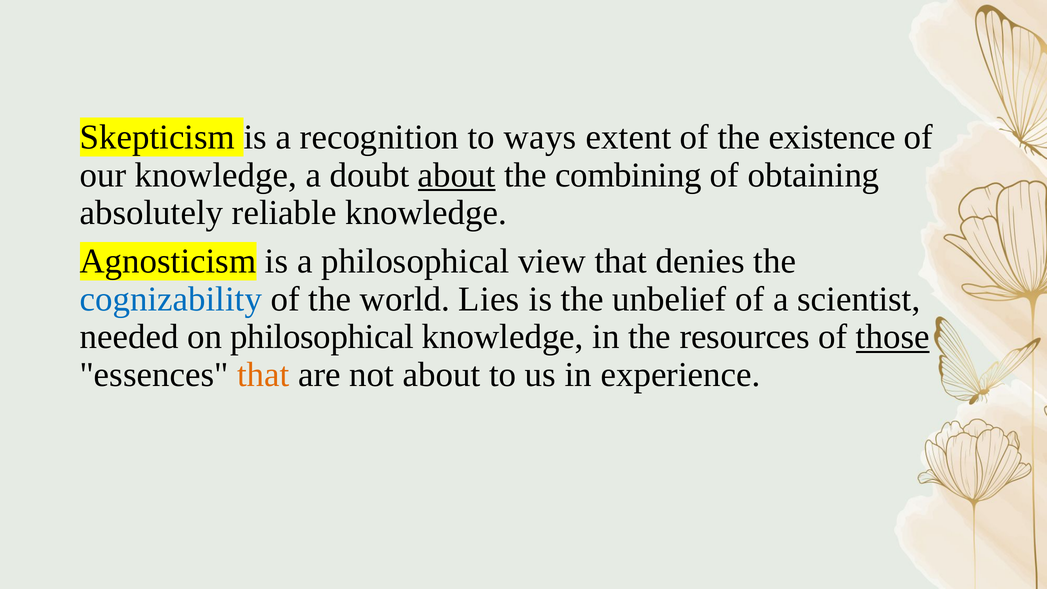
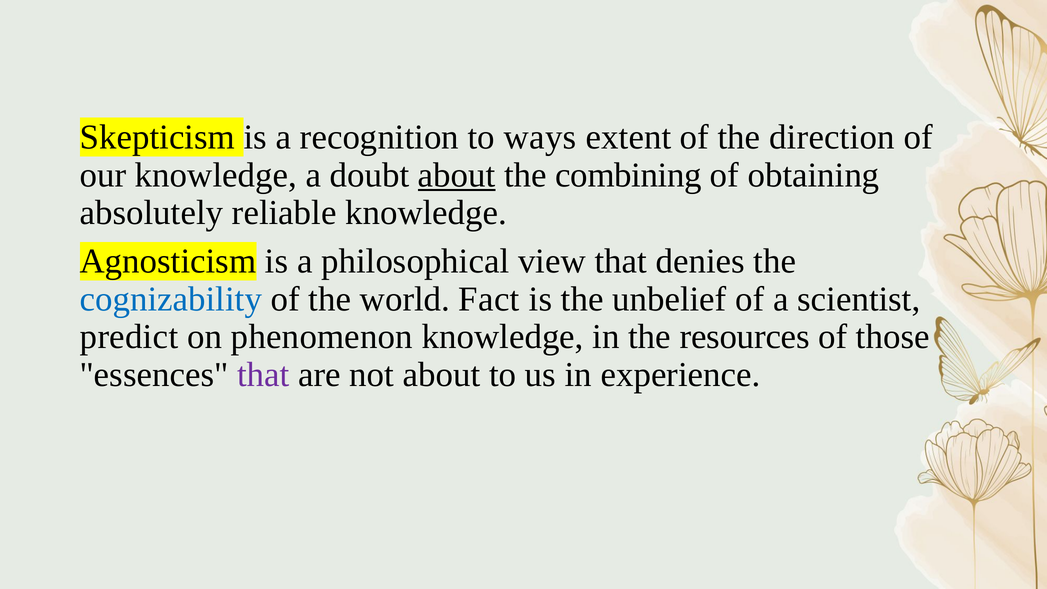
existence: existence -> direction
Lies: Lies -> Fact
needed: needed -> predict
on philosophical: philosophical -> phenomenon
those underline: present -> none
that at (263, 374) colour: orange -> purple
